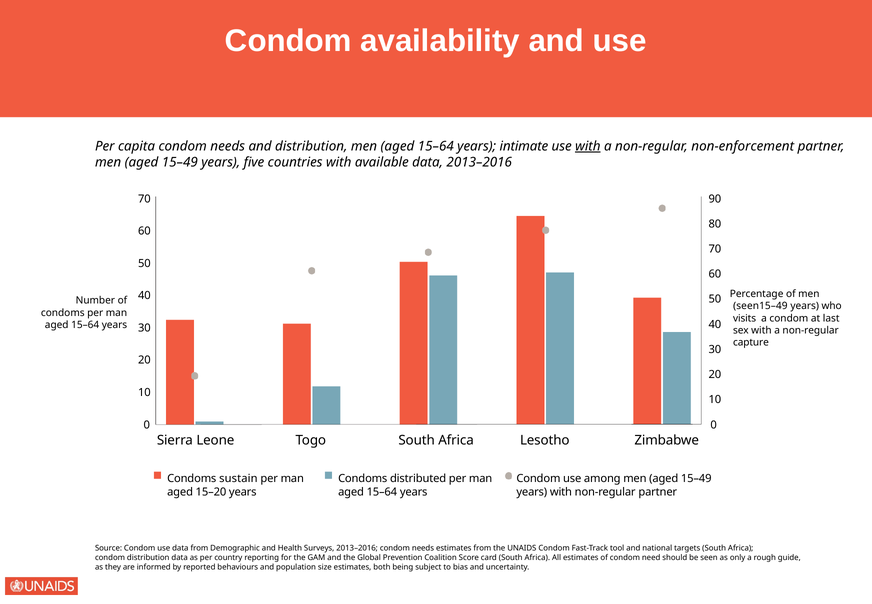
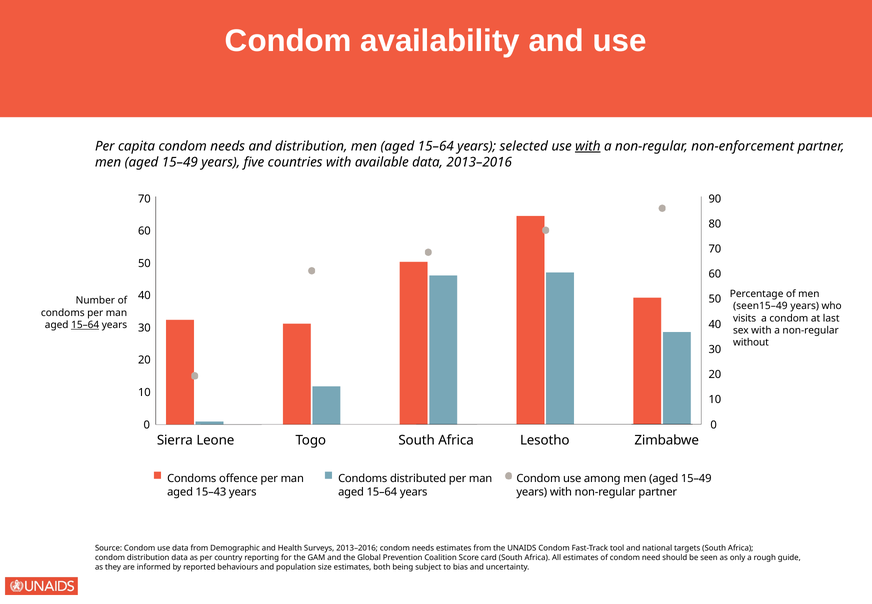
intimate: intimate -> selected
15–64 at (85, 325) underline: none -> present
capture: capture -> without
sustain: sustain -> offence
15–20: 15–20 -> 15–43
